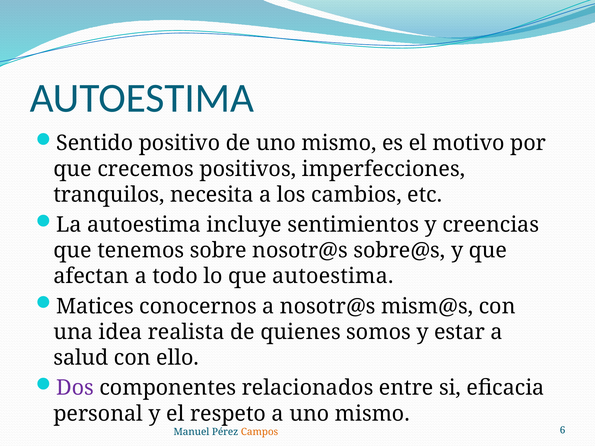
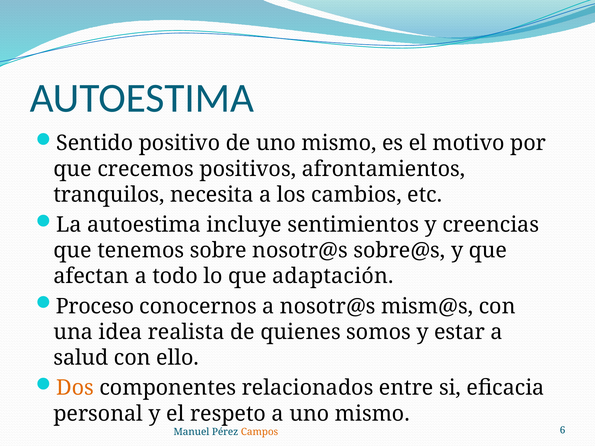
imperfecciones: imperfecciones -> afrontamientos
que autoestima: autoestima -> adaptación
Matices: Matices -> Proceso
Dos colour: purple -> orange
